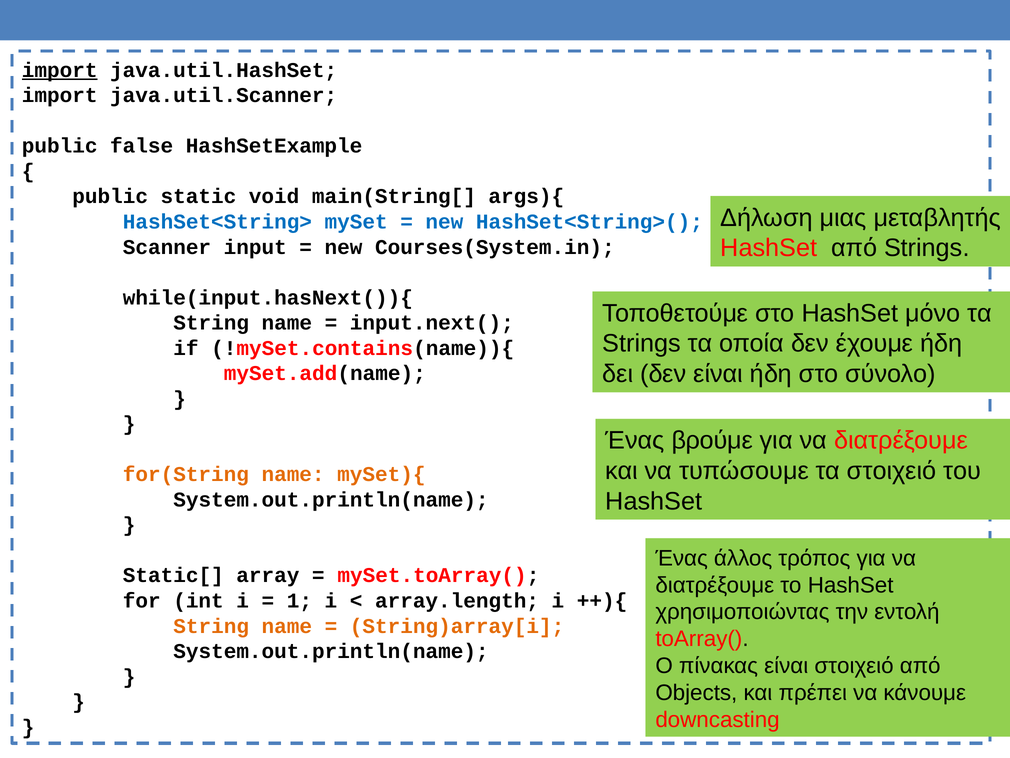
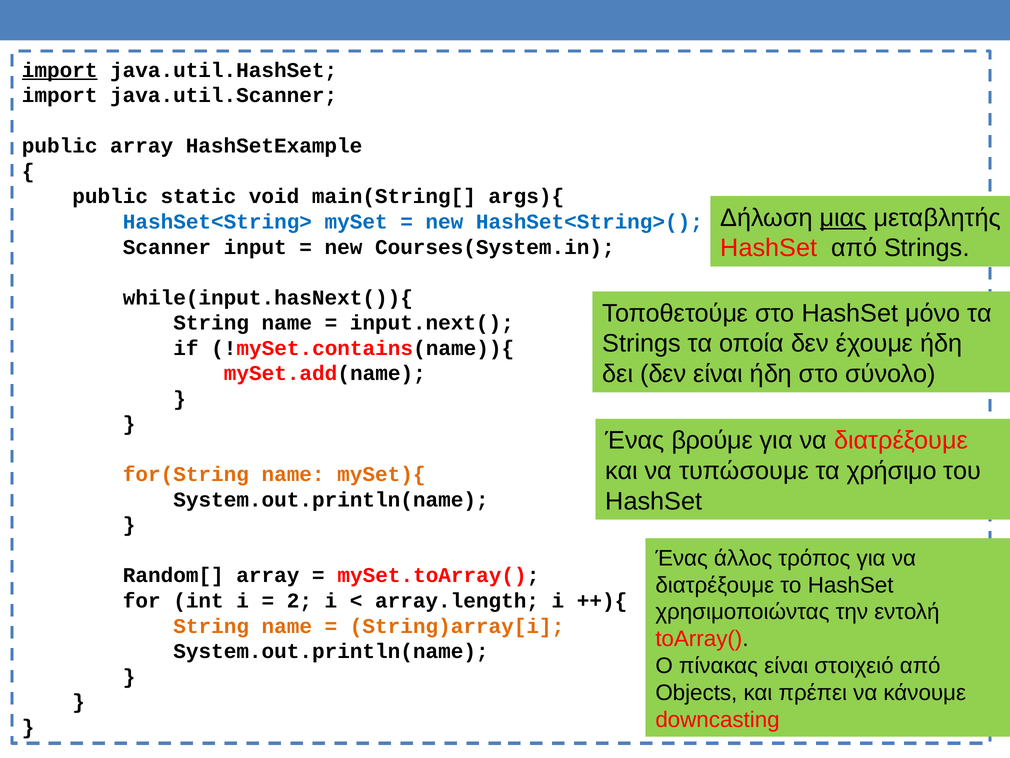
public false: false -> array
μιας underline: none -> present
τα στοιχειό: στοιχειό -> χρήσιμο
Static[: Static[ -> Random[
1: 1 -> 2
